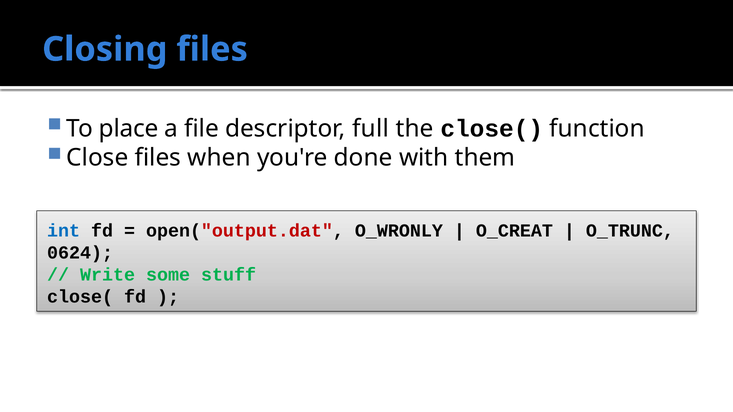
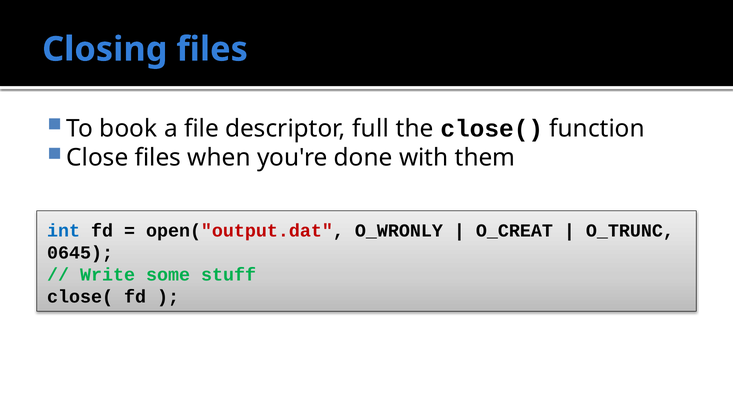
place: place -> book
0624: 0624 -> 0645
